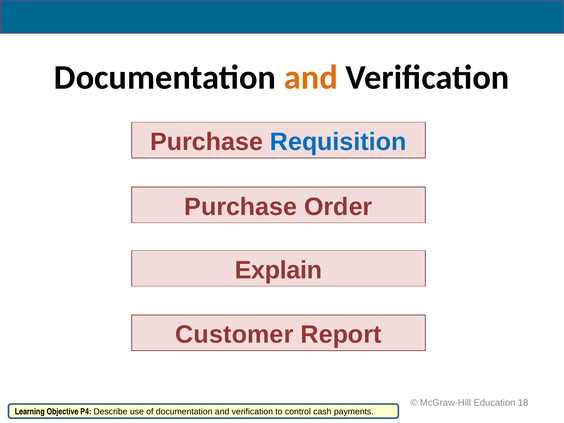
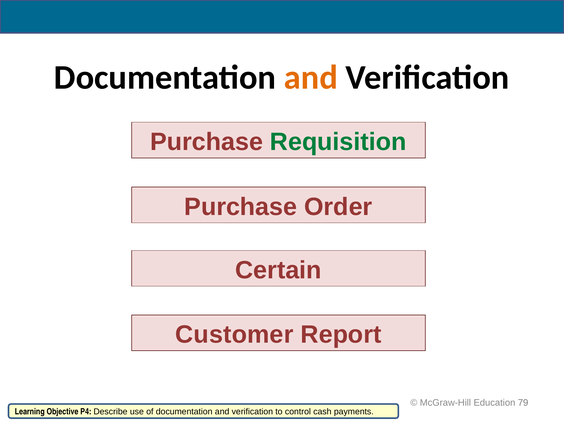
Requisition colour: blue -> green
Explain: Explain -> Certain
18: 18 -> 79
